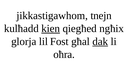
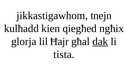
kien underline: present -> none
Fost: Fost -> Ħajr
oħra: oħra -> tista
